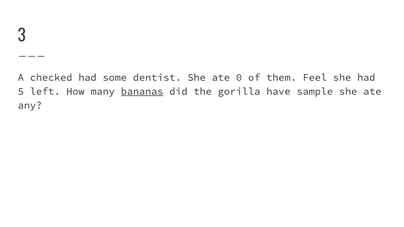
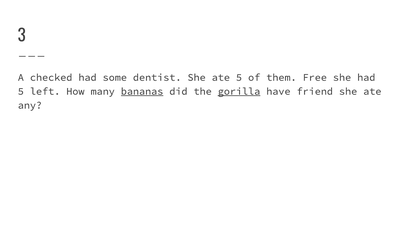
ate 0: 0 -> 5
Feel: Feel -> Free
gorilla underline: none -> present
sample: sample -> friend
